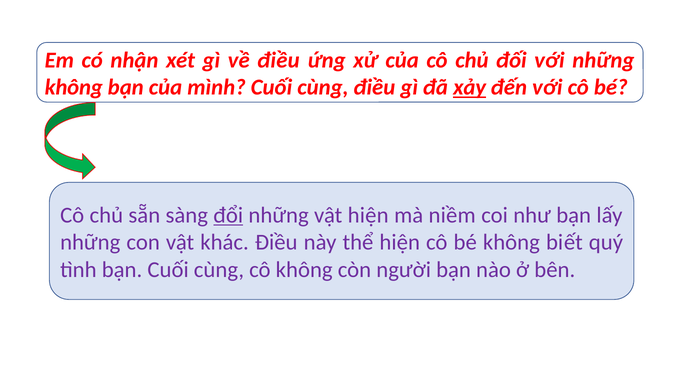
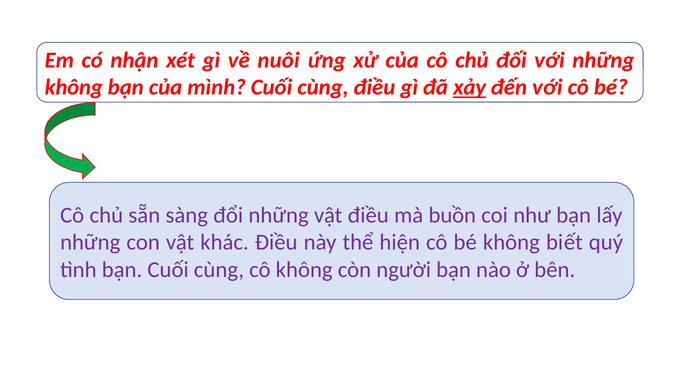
về điều: điều -> nuôi
đổi underline: present -> none
vật hiện: hiện -> điều
niềm: niềm -> buồn
